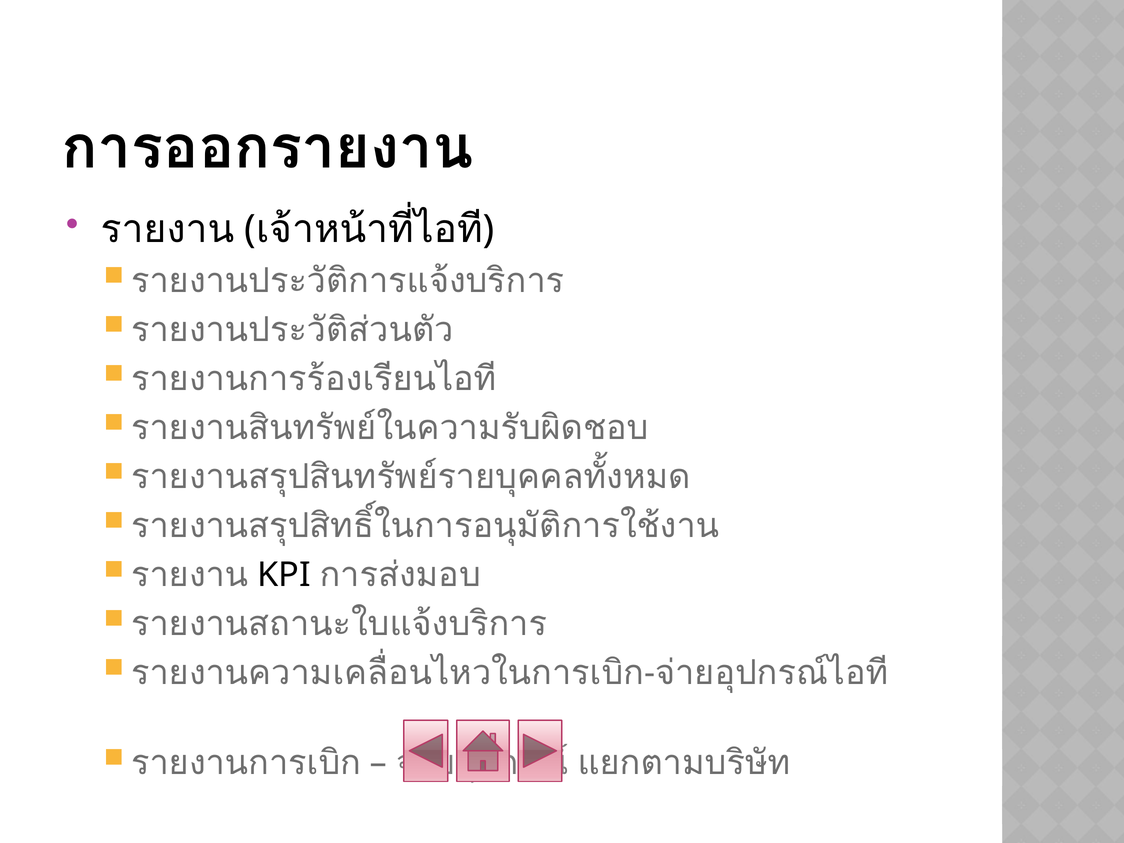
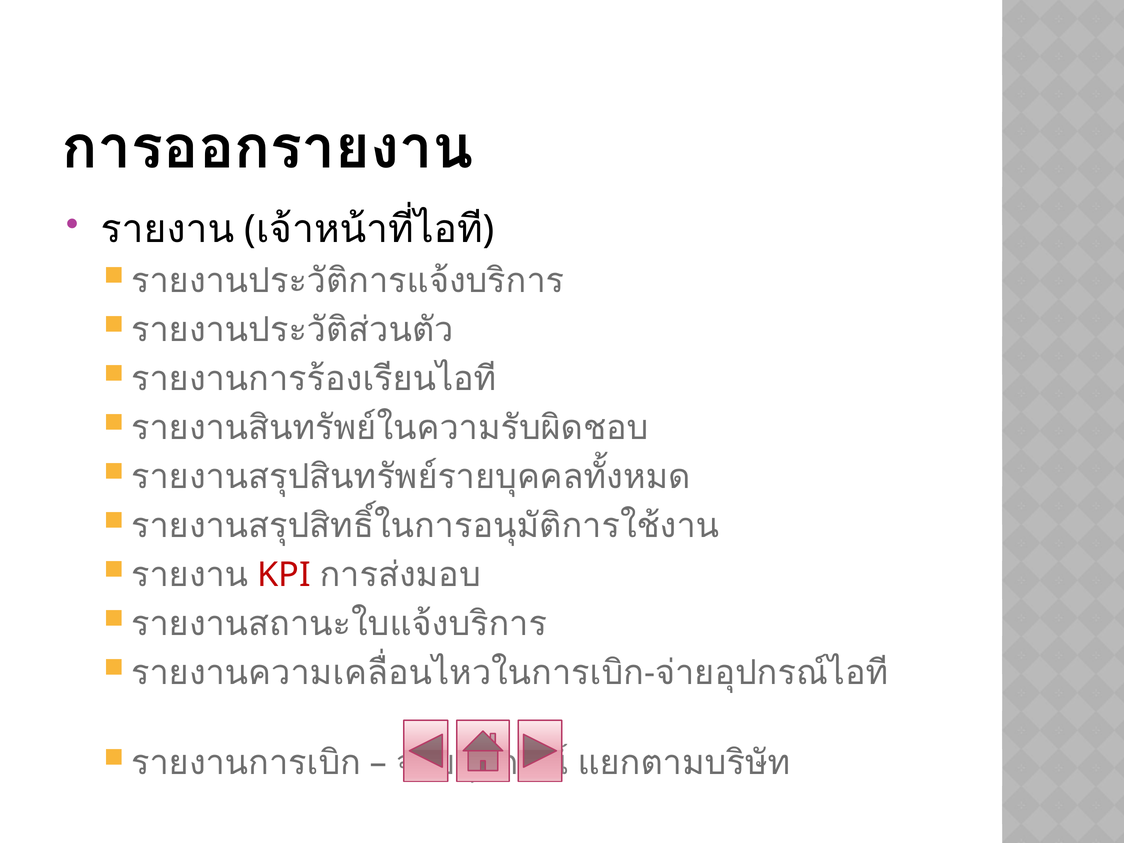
KPI colour: black -> red
